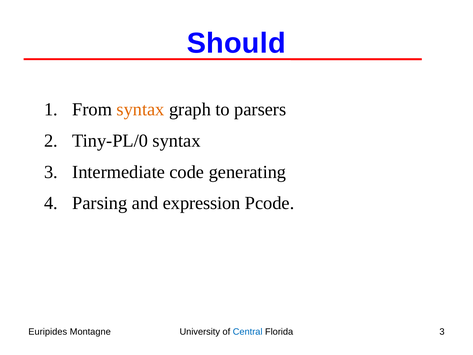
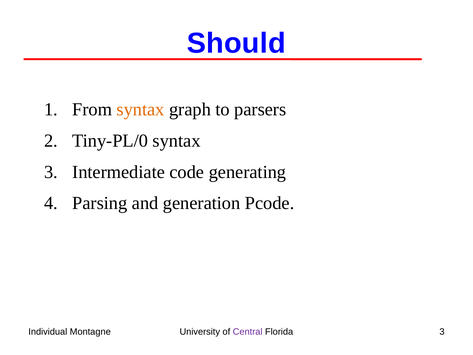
expression: expression -> generation
Euripides: Euripides -> Individual
Central colour: blue -> purple
